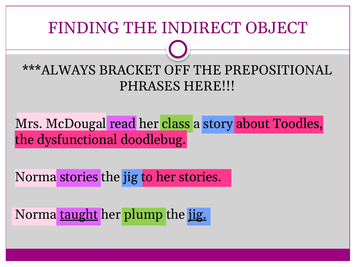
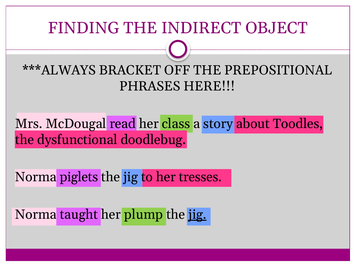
Norma stories: stories -> piglets
her stories: stories -> tresses
taught underline: present -> none
